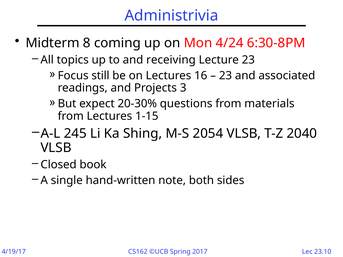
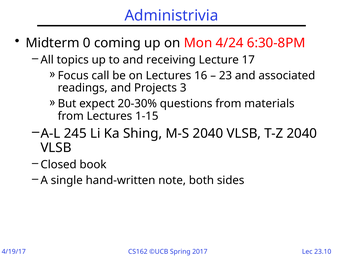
8: 8 -> 0
Lecture 23: 23 -> 17
still: still -> call
M-S 2054: 2054 -> 2040
